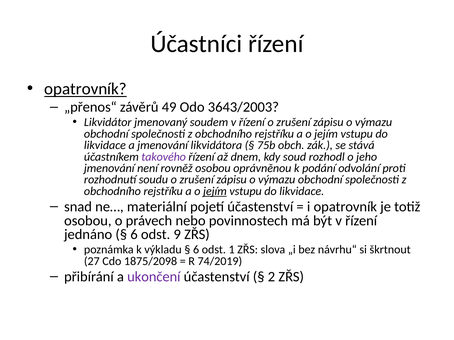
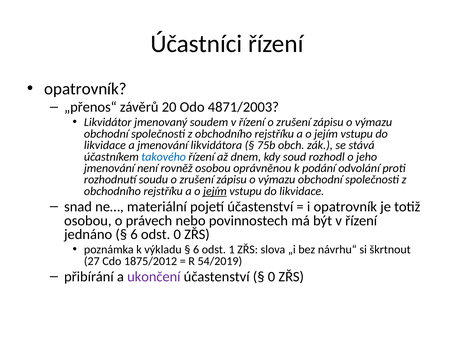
opatrovník at (85, 89) underline: present -> none
49: 49 -> 20
3643/2003: 3643/2003 -> 4871/2003
takového colour: purple -> blue
odst 9: 9 -> 0
1875/2098: 1875/2098 -> 1875/2012
74/2019: 74/2019 -> 54/2019
2 at (271, 277): 2 -> 0
